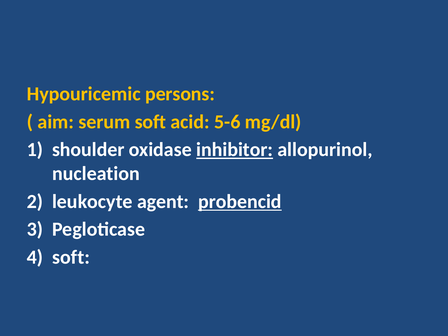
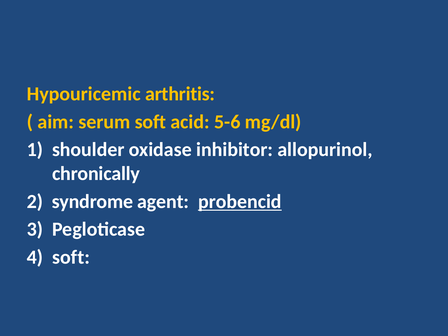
persons: persons -> arthritis
inhibitor underline: present -> none
nucleation: nucleation -> chronically
leukocyte: leukocyte -> syndrome
